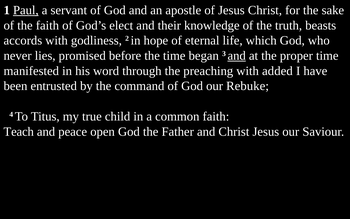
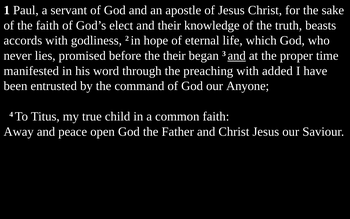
Paul underline: present -> none
the time: time -> their
Rebuke: Rebuke -> Anyone
Teach: Teach -> Away
